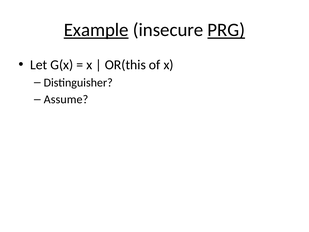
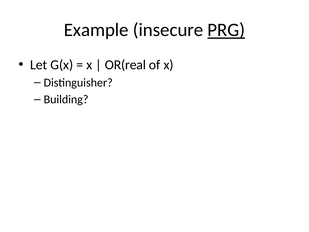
Example underline: present -> none
OR(this: OR(this -> OR(real
Assume: Assume -> Building
